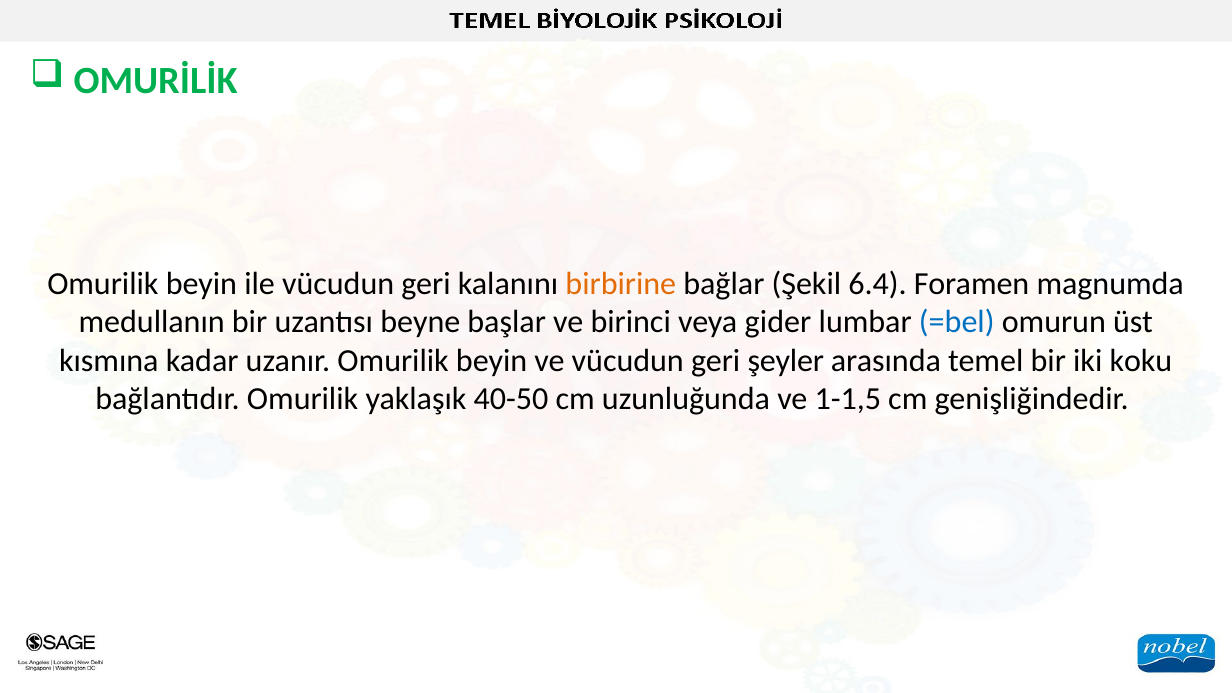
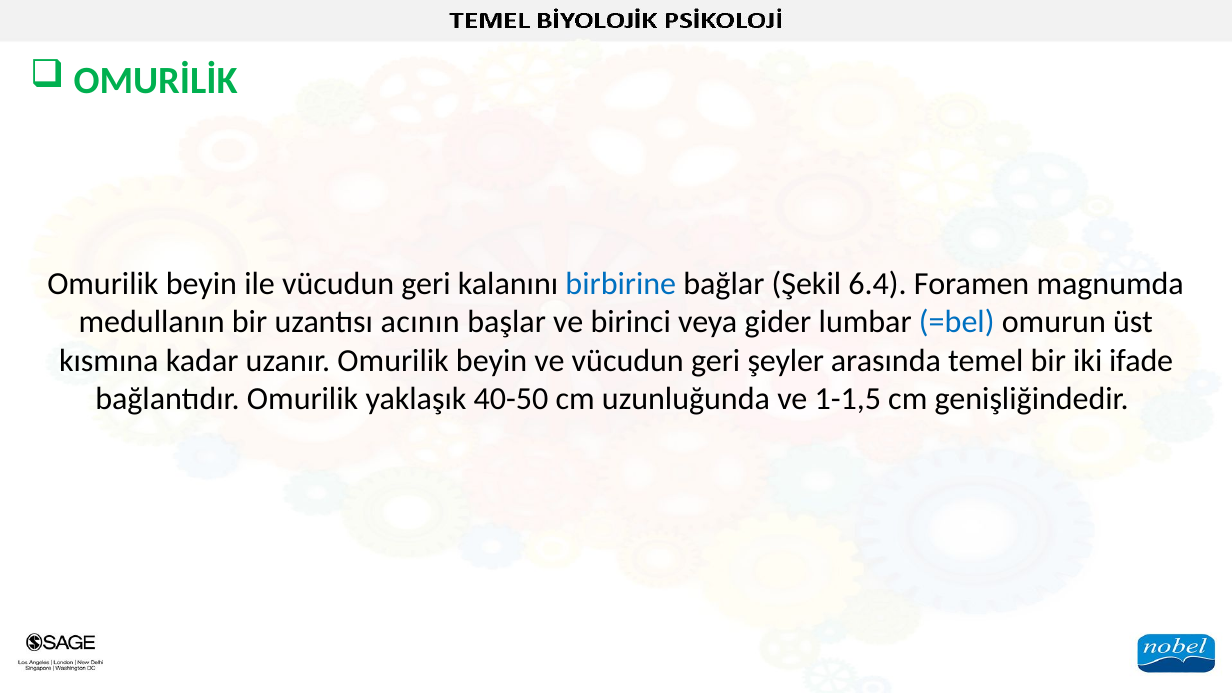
birbirine colour: orange -> blue
beyne: beyne -> acının
koku: koku -> ifade
